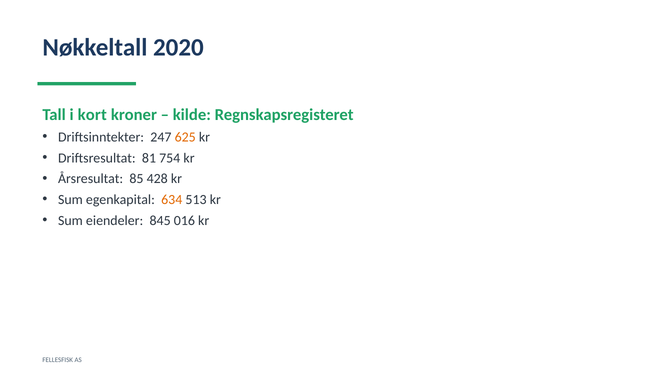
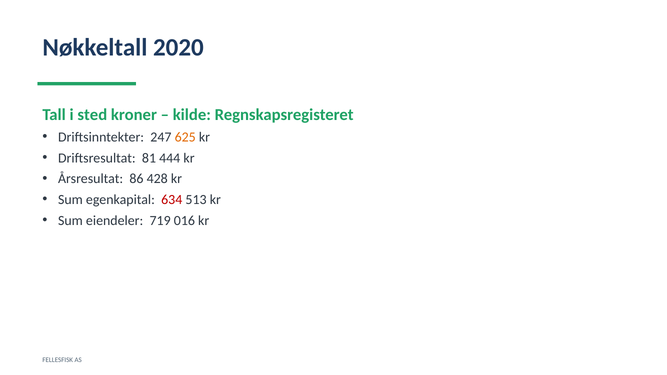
kort: kort -> sted
754: 754 -> 444
85: 85 -> 86
634 colour: orange -> red
845: 845 -> 719
